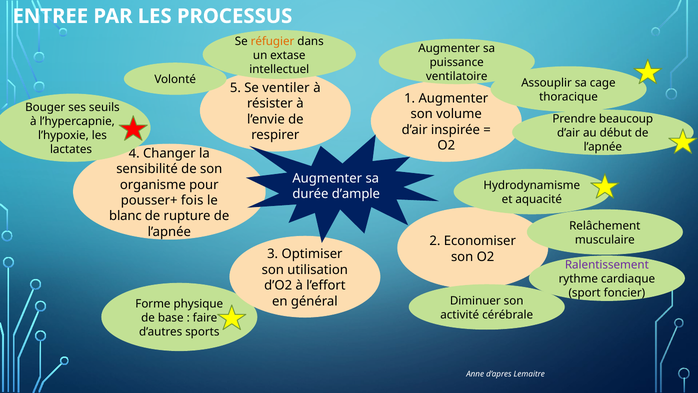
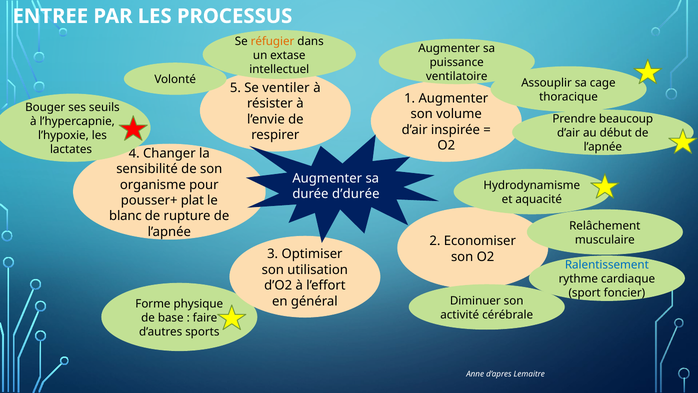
d’ample: d’ample -> d’durée
fois: fois -> plat
Ralentissement colour: purple -> blue
